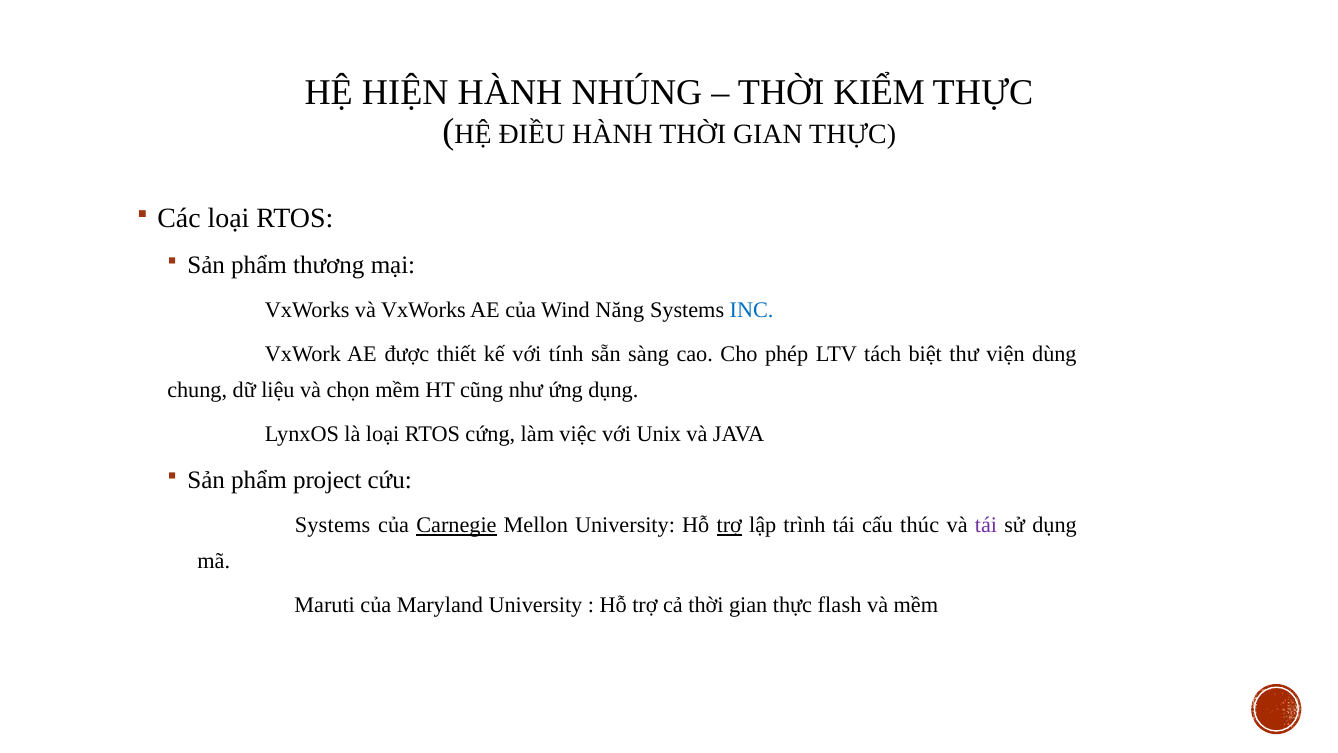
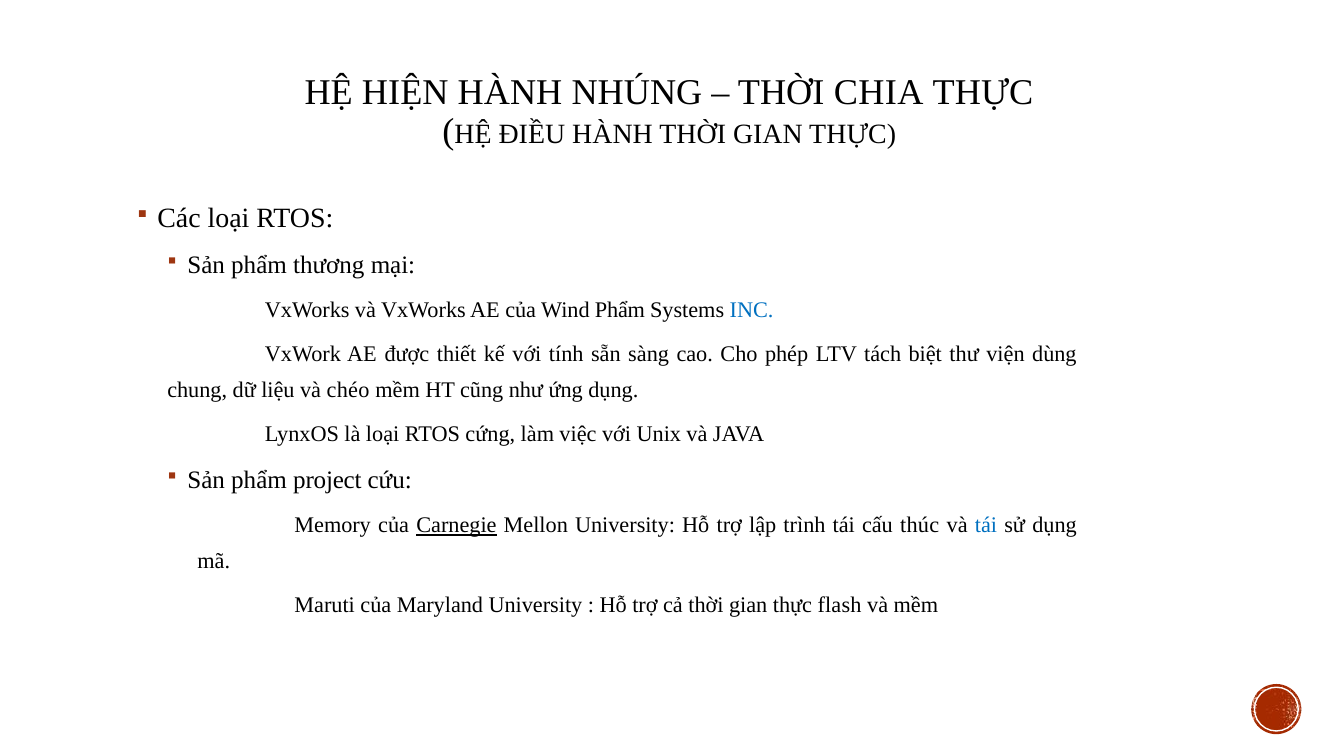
KIỂM: KIỂM -> CHIA
Wind Năng: Năng -> Phẩm
chọn: chọn -> chéo
Systems at (333, 525): Systems -> Memory
trợ at (729, 525) underline: present -> none
tái at (986, 525) colour: purple -> blue
